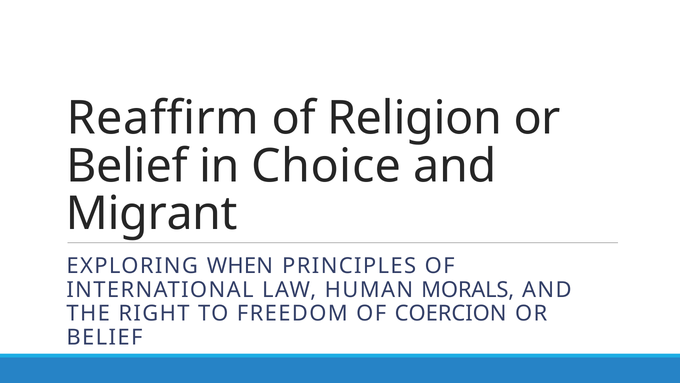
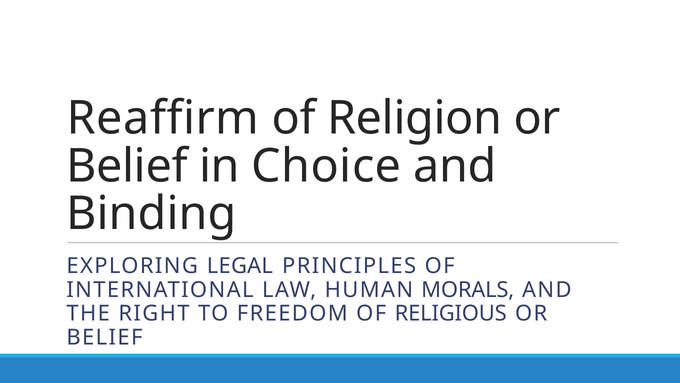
Migrant: Migrant -> Binding
WHEN: WHEN -> LEGAL
COERCION: COERCION -> RELIGIOUS
